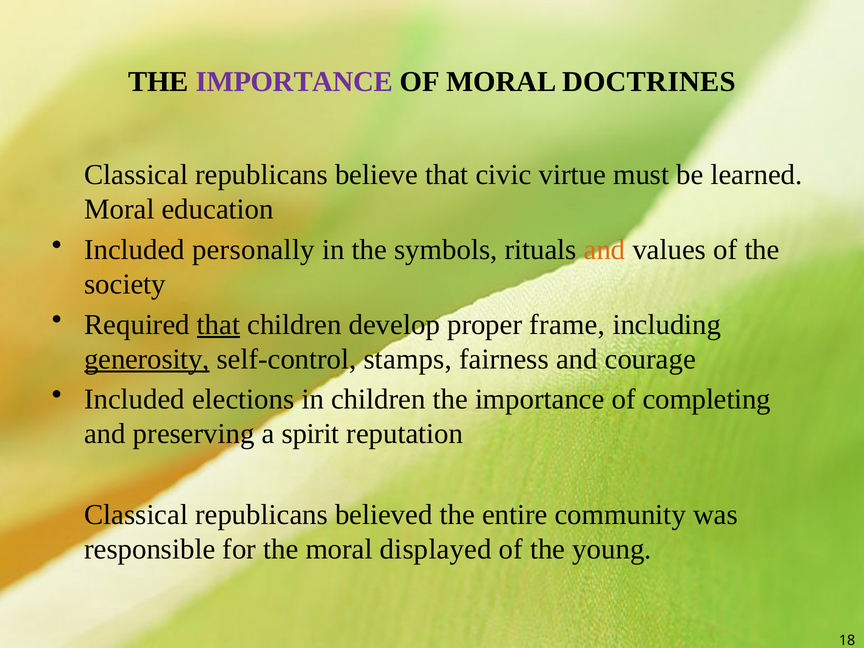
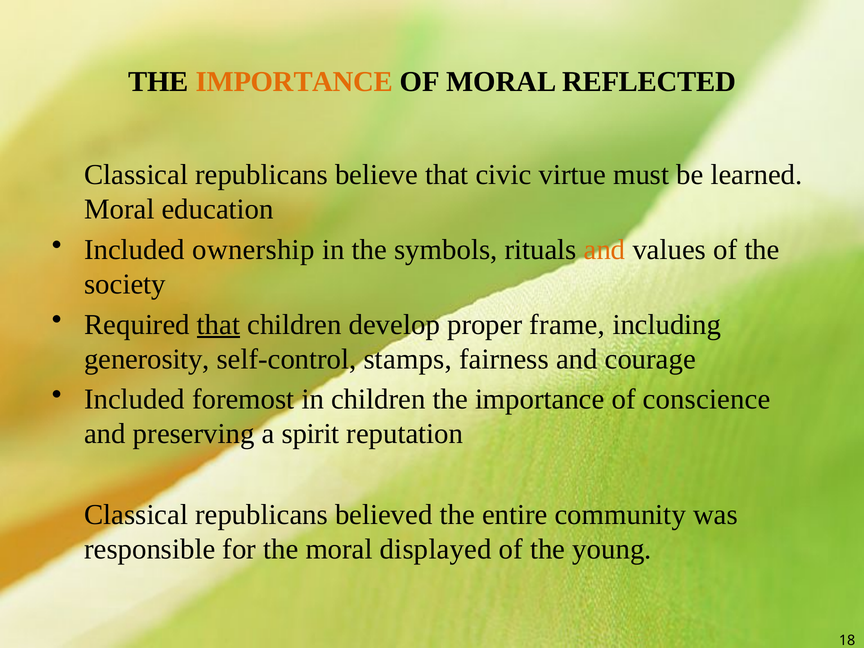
IMPORTANCE at (294, 82) colour: purple -> orange
DOCTRINES: DOCTRINES -> REFLECTED
personally: personally -> ownership
generosity underline: present -> none
elections: elections -> foremost
completing: completing -> conscience
